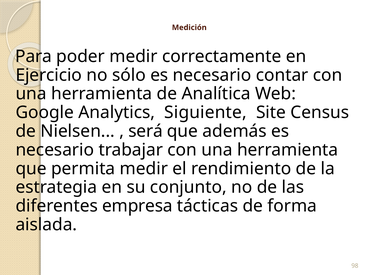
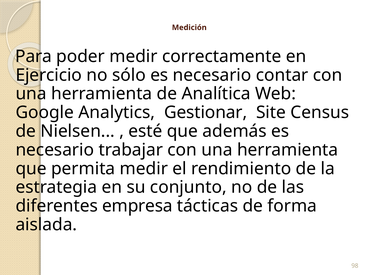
Siguiente: Siguiente -> Gestionar
será: será -> esté
